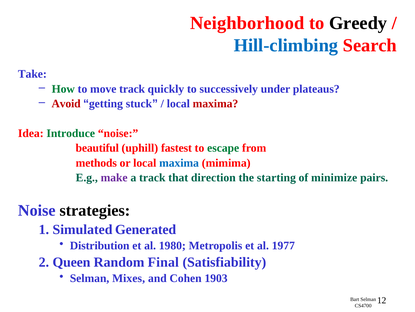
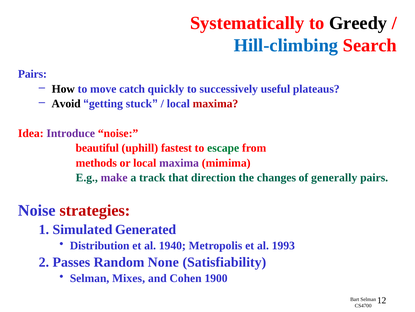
Neighborhood: Neighborhood -> Systematically
Take at (32, 74): Take -> Pairs
How colour: green -> black
move track: track -> catch
under: under -> useful
Avoid colour: red -> black
Introduce colour: green -> purple
maxima at (179, 162) colour: blue -> purple
starting: starting -> changes
minimize: minimize -> generally
strategies colour: black -> red
1980: 1980 -> 1940
1977: 1977 -> 1993
Queen: Queen -> Passes
Final: Final -> None
1903: 1903 -> 1900
